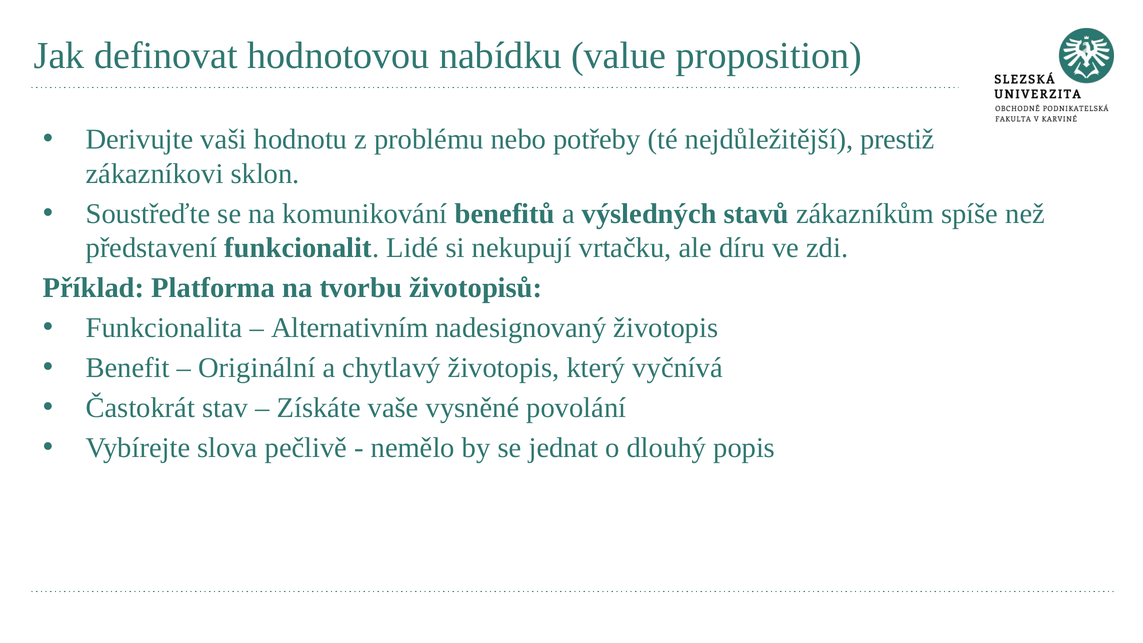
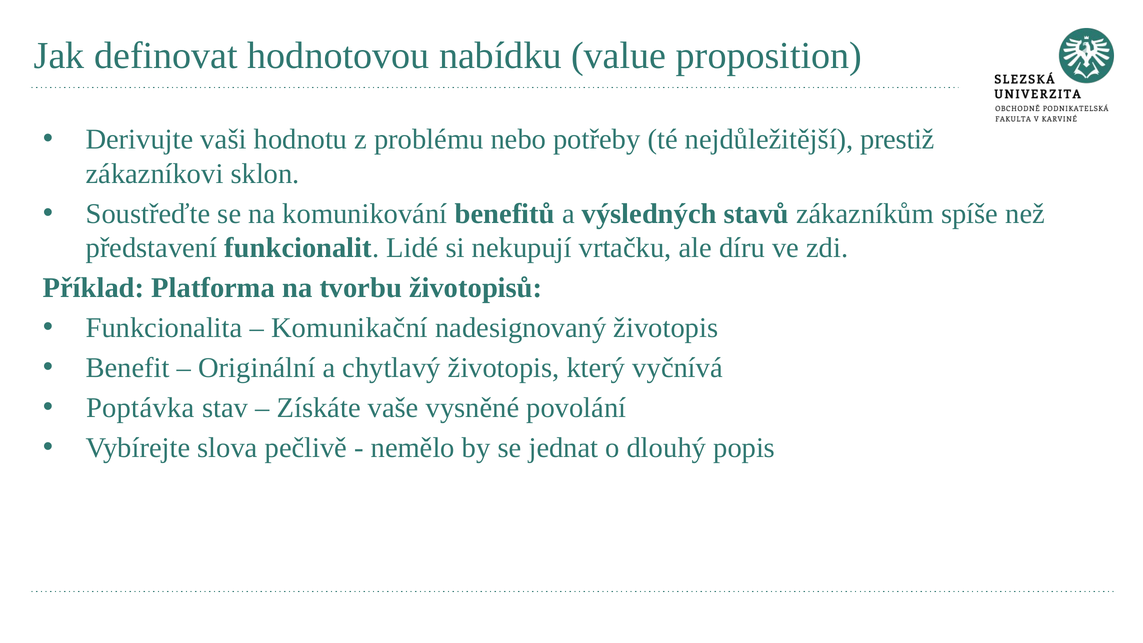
Alternativním: Alternativním -> Komunikační
Častokrát: Častokrát -> Poptávka
